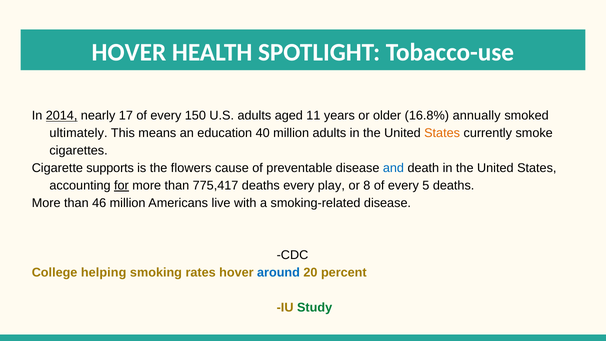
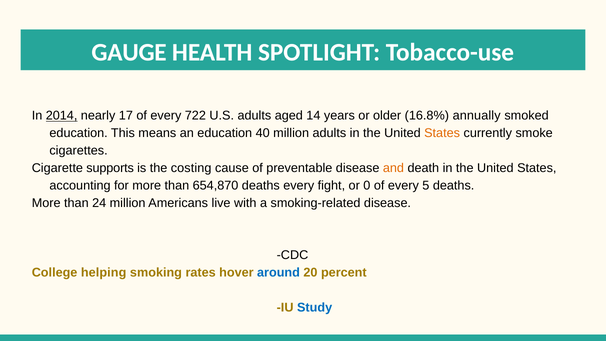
HOVER at (129, 52): HOVER -> GAUGE
150: 150 -> 722
11: 11 -> 14
ultimately at (79, 133): ultimately -> education
flowers: flowers -> costing
and colour: blue -> orange
for underline: present -> none
775,417: 775,417 -> 654,870
play: play -> fight
8: 8 -> 0
46: 46 -> 24
Study colour: green -> blue
